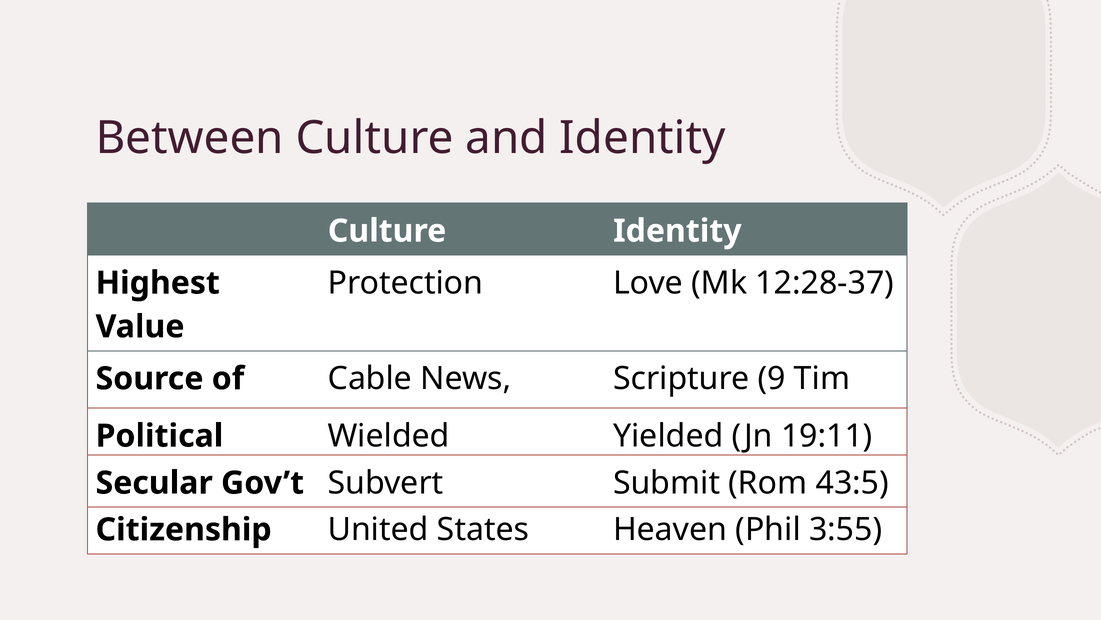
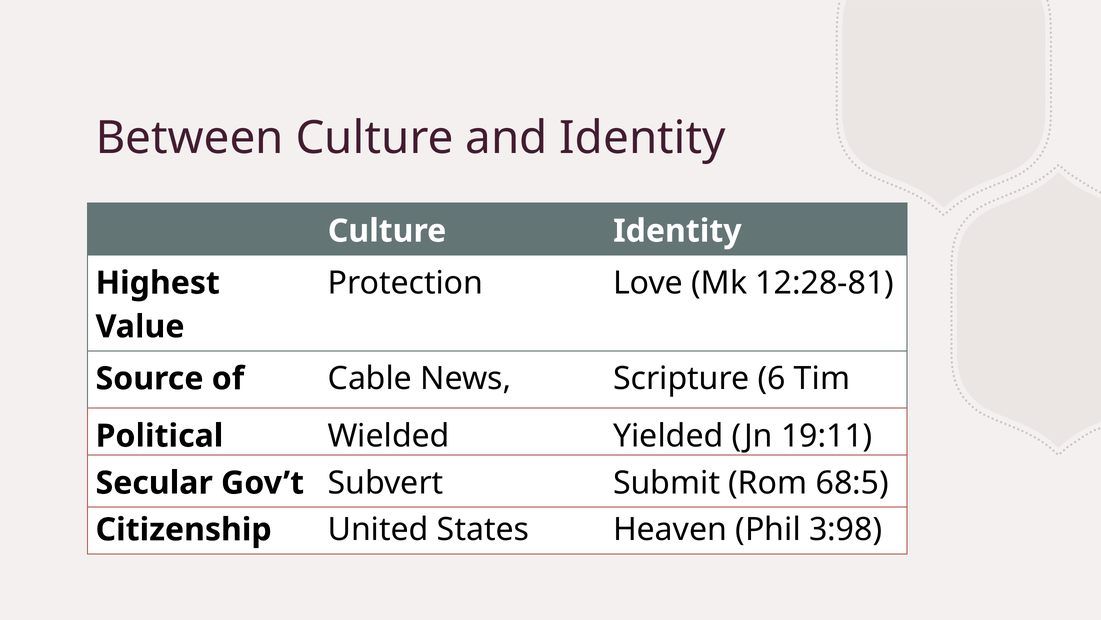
12:28-37: 12:28-37 -> 12:28-81
9: 9 -> 6
43:5: 43:5 -> 68:5
3:55: 3:55 -> 3:98
